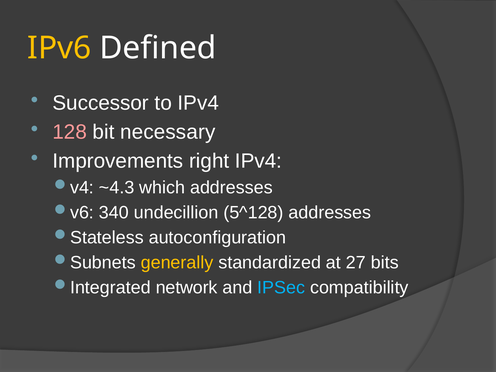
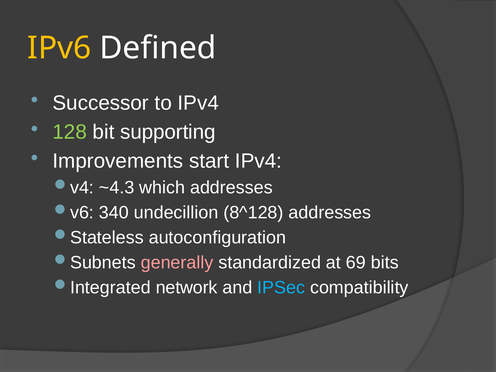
128 colour: pink -> light green
necessary: necessary -> supporting
right: right -> start
5^128: 5^128 -> 8^128
generally colour: yellow -> pink
27: 27 -> 69
